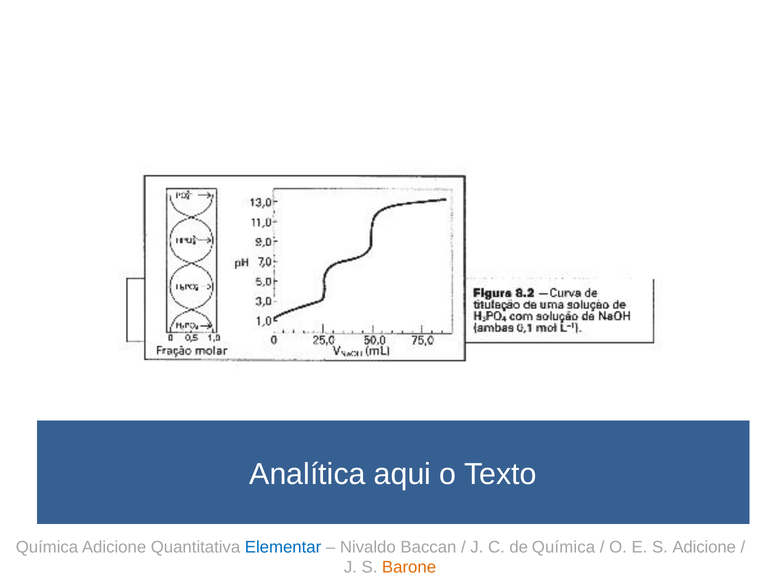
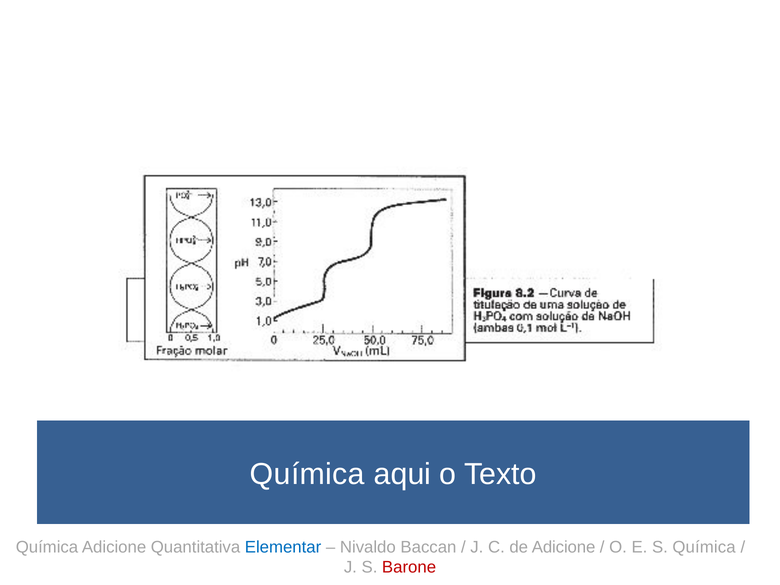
Analítica at (307, 474): Analítica -> Química
de Química: Química -> Adicione
S Adicione: Adicione -> Química
Barone colour: orange -> red
